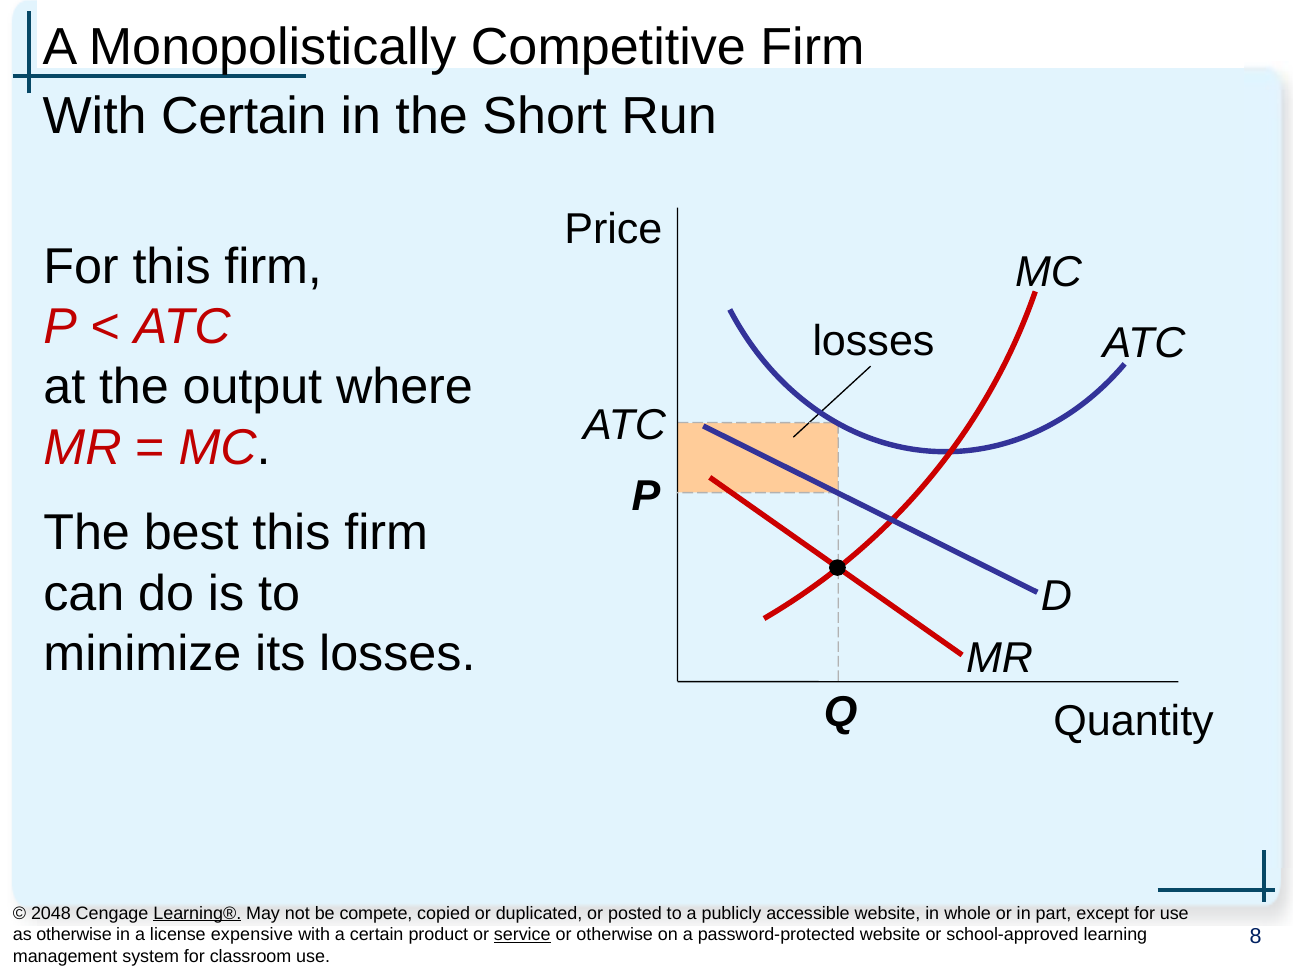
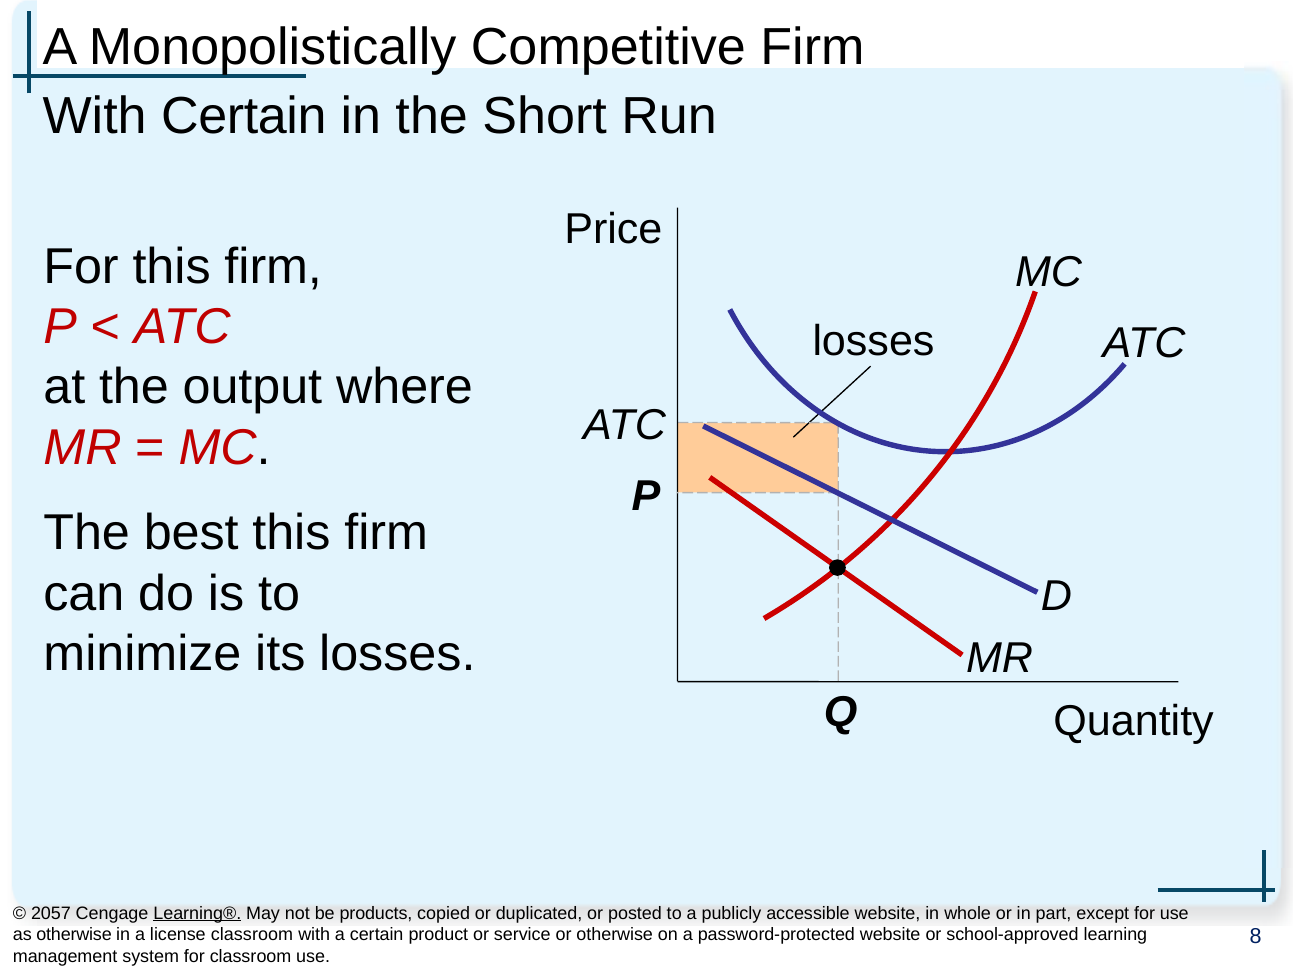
2048: 2048 -> 2057
compete: compete -> products
license expensive: expensive -> classroom
service underline: present -> none
